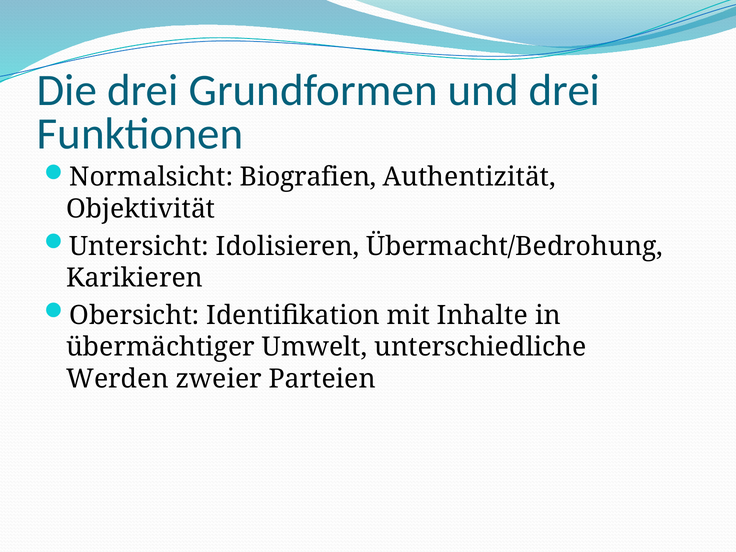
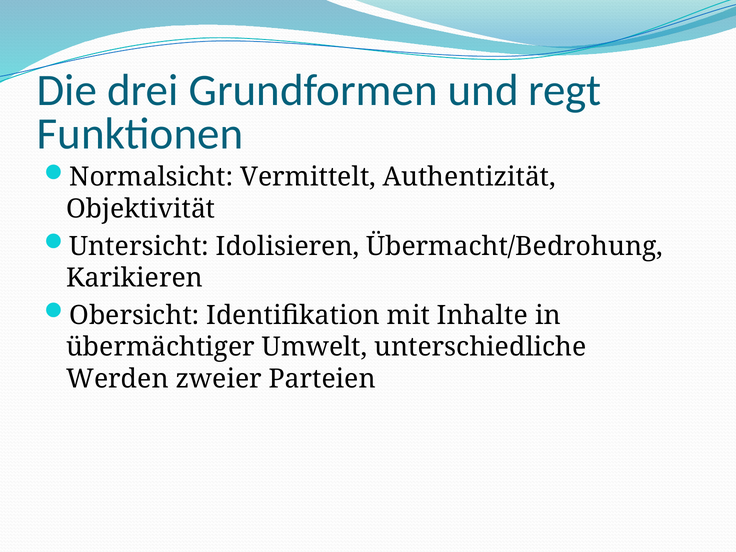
und drei: drei -> regt
Biografien: Biografien -> Vermittelt
